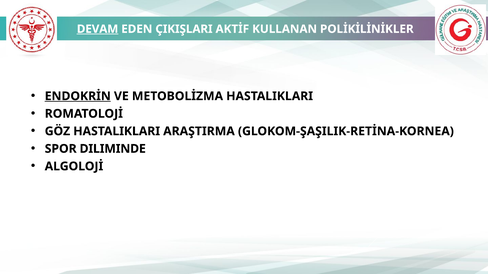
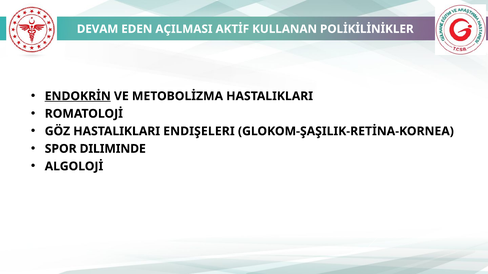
DEVAM at (98, 29) underline: present -> none
ÇIKIŞLARI: ÇIKIŞLARI -> AÇILMASI
ARAŞTIRMA: ARAŞTIRMA -> ENDIŞELERI
